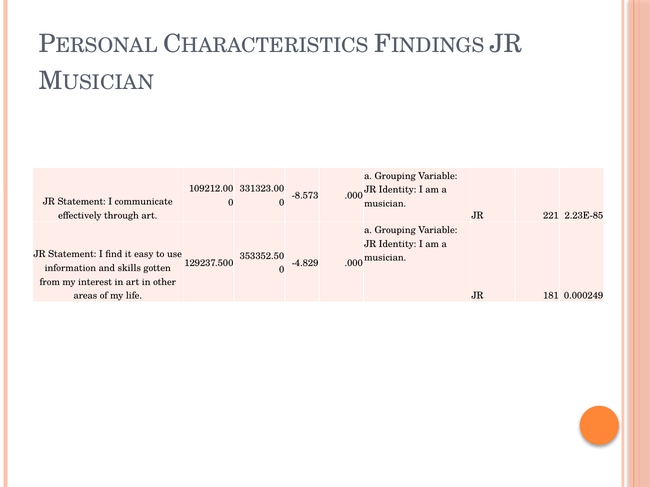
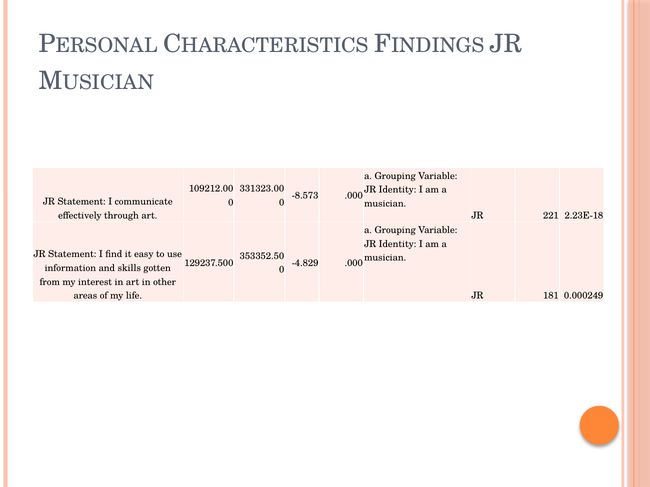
2.23E-85: 2.23E-85 -> 2.23E-18
